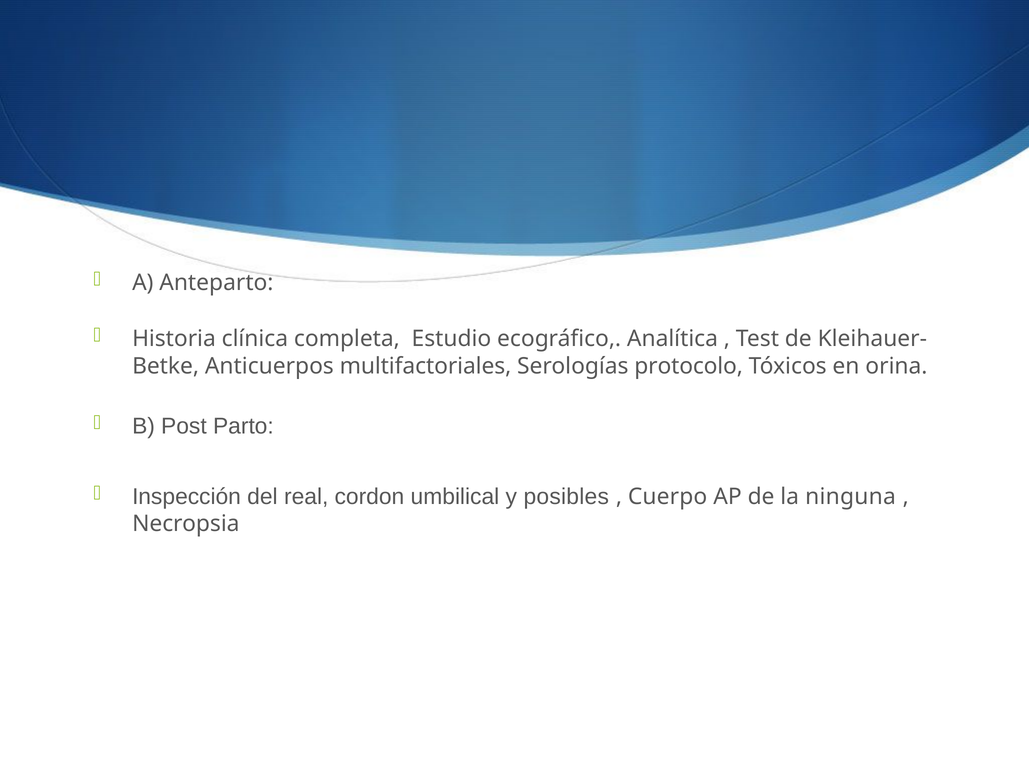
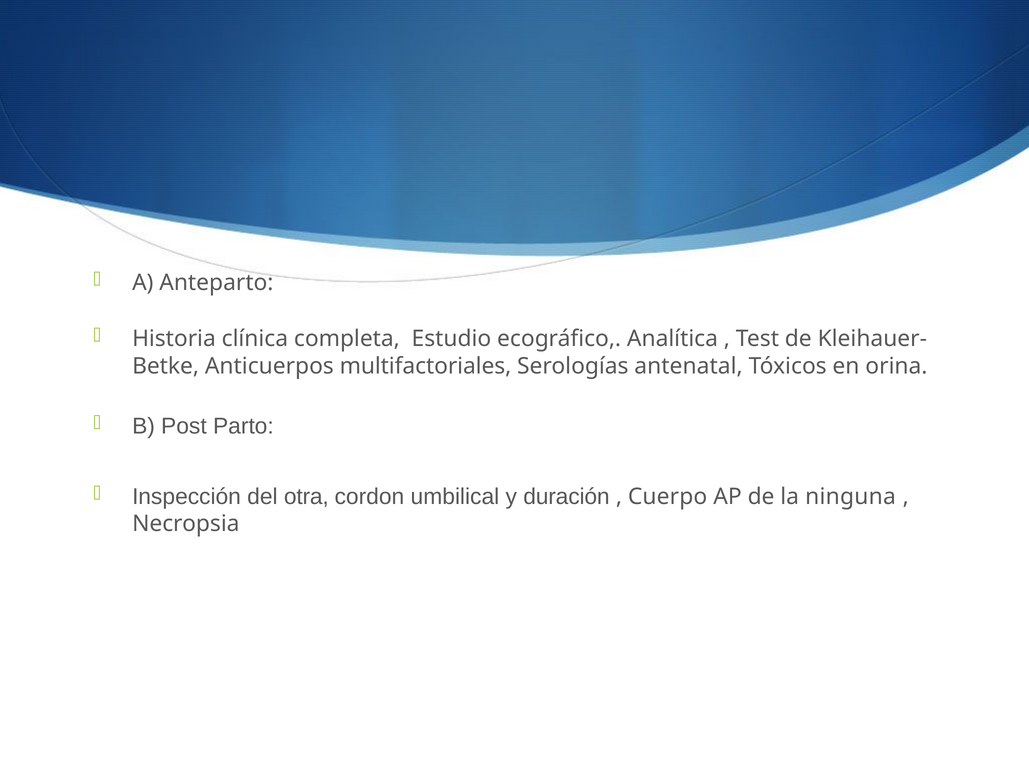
protocolo: protocolo -> antenatal
real: real -> otra
posibles: posibles -> duración
